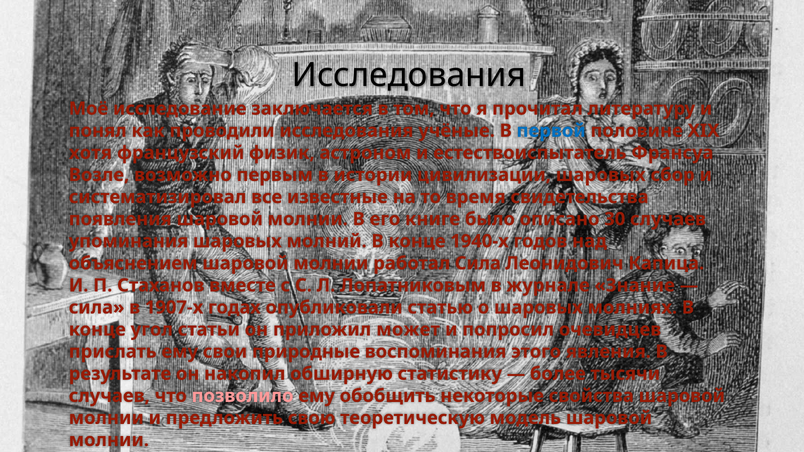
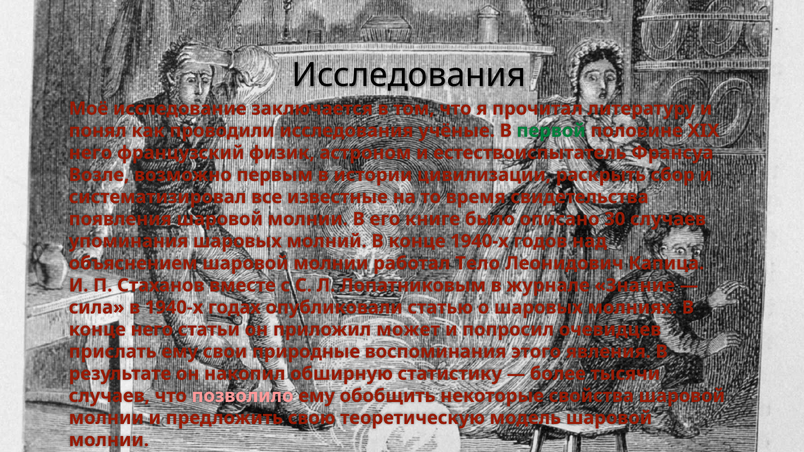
первой colour: blue -> green
хотя at (90, 153): хотя -> него
цивилизации шаровых: шаровых -> раскрыть
работал Сила: Сила -> Тело
в 1907-х: 1907-х -> 1940-х
конце угол: угол -> него
